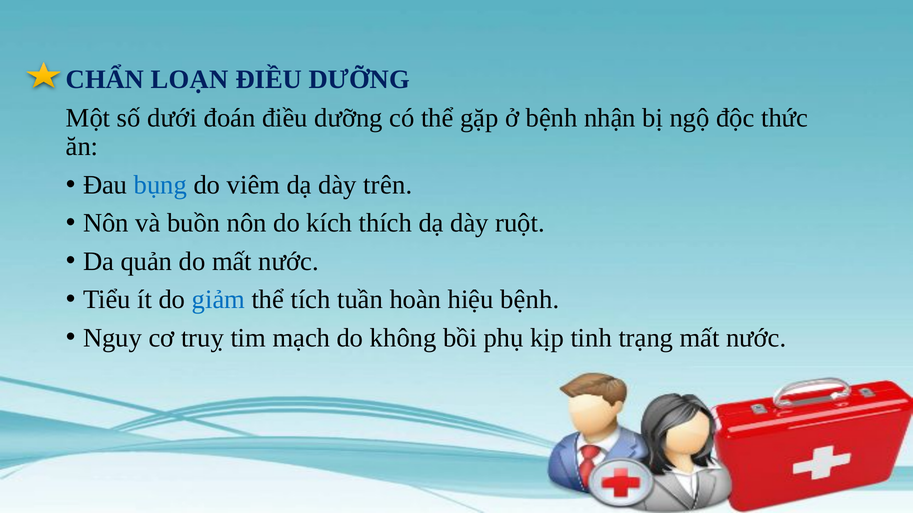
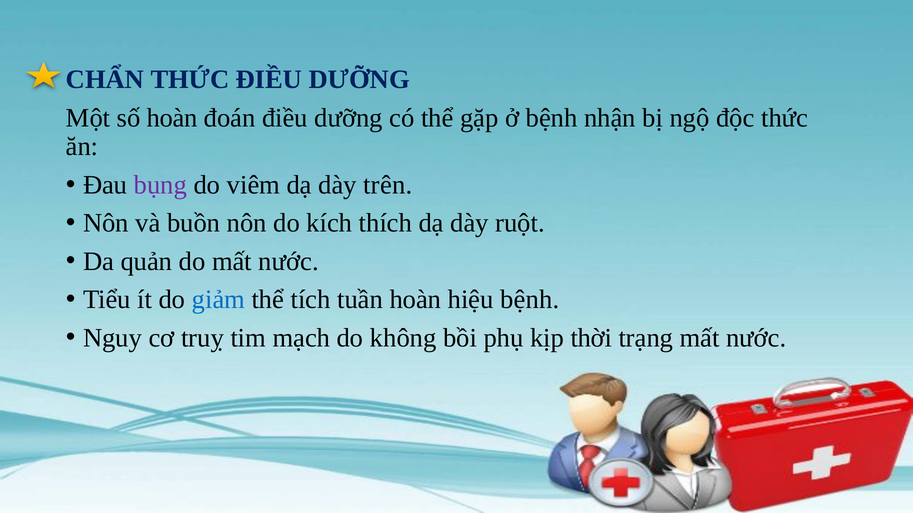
CHẨN LOẠN: LOẠN -> THỨC
số dưới: dưới -> hoàn
bụng colour: blue -> purple
tinh: tinh -> thời
